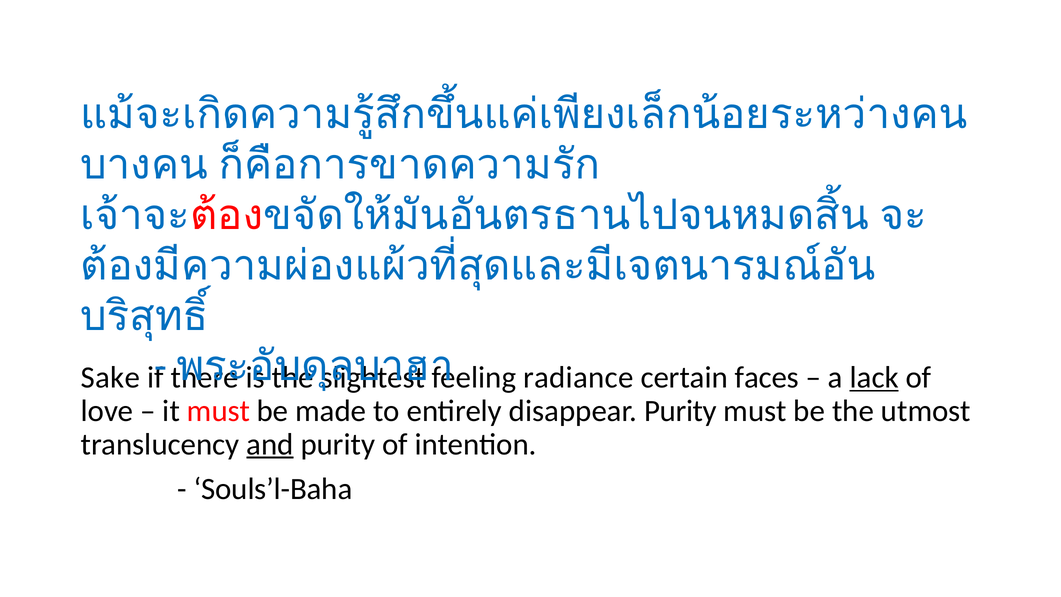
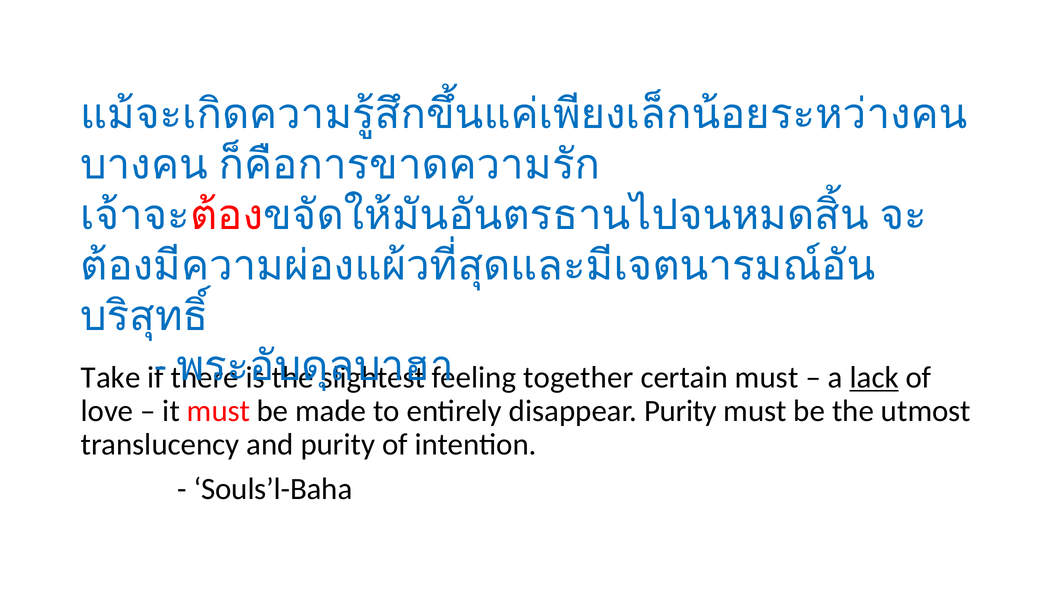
Sake: Sake -> Take
radiance: radiance -> together
certain faces: faces -> must
and underline: present -> none
